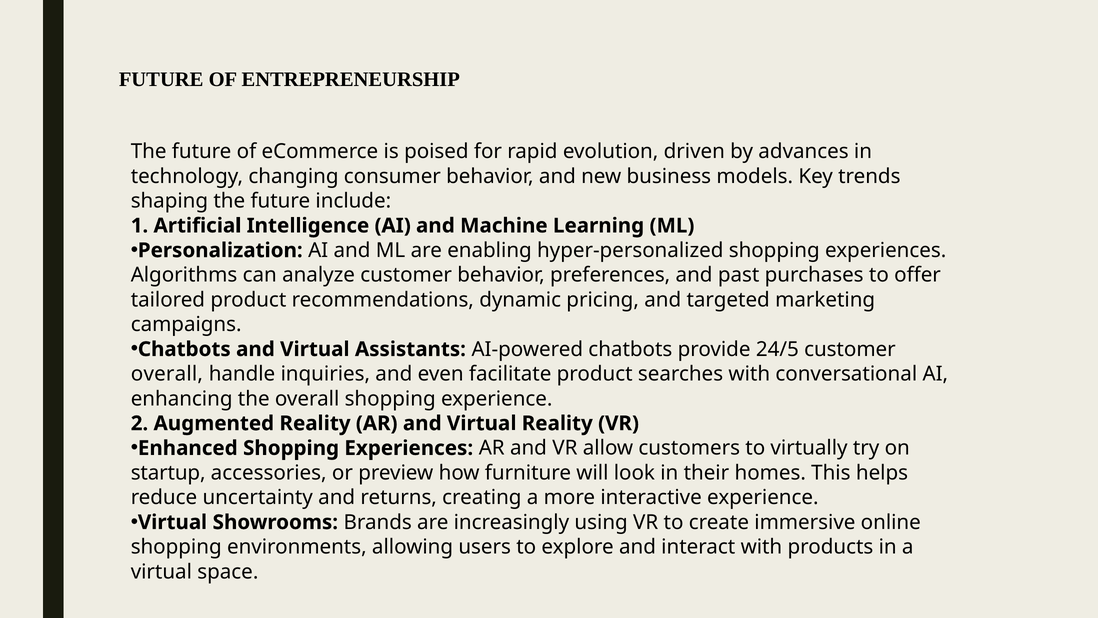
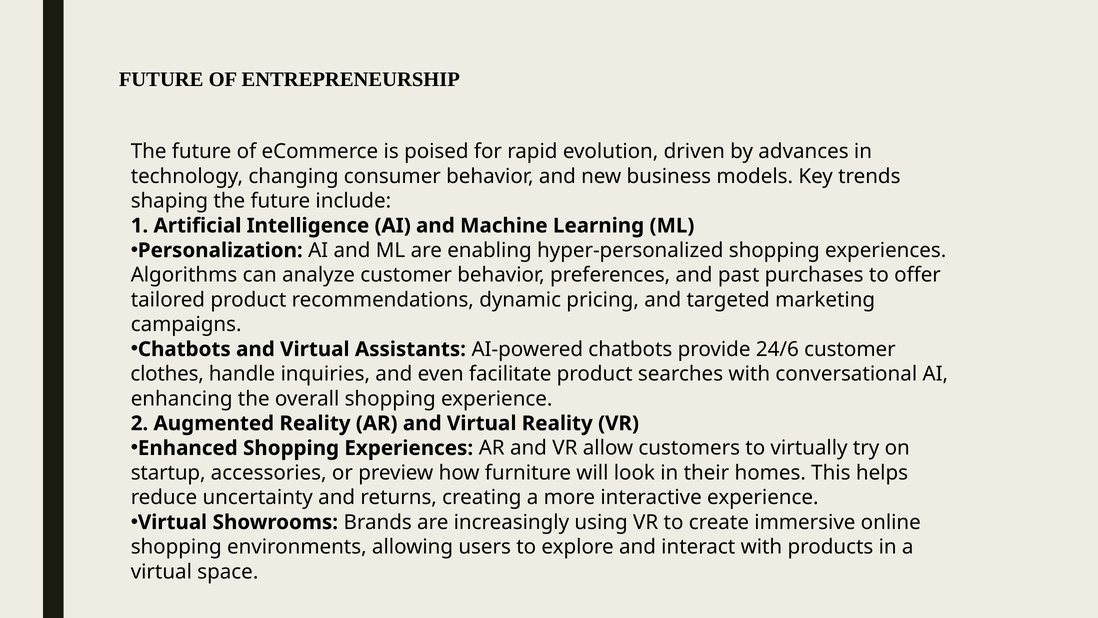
24/5: 24/5 -> 24/6
overall at (167, 374): overall -> clothes
